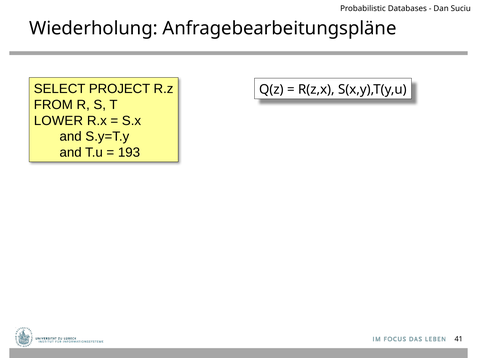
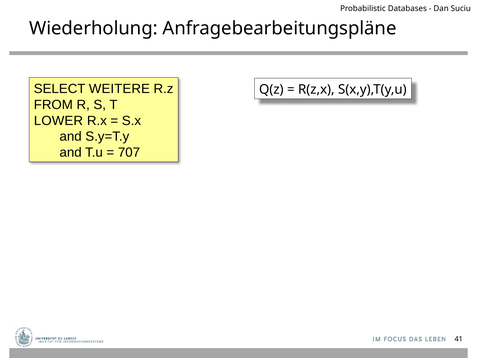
PROJECT: PROJECT -> WEITERE
193: 193 -> 707
